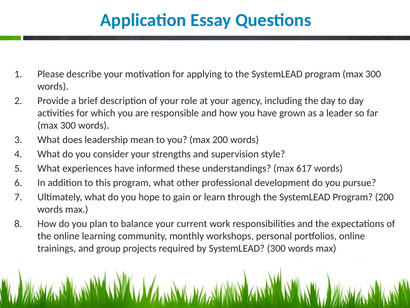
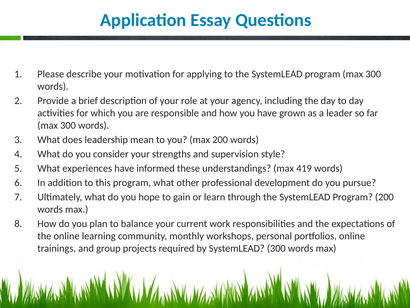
617: 617 -> 419
